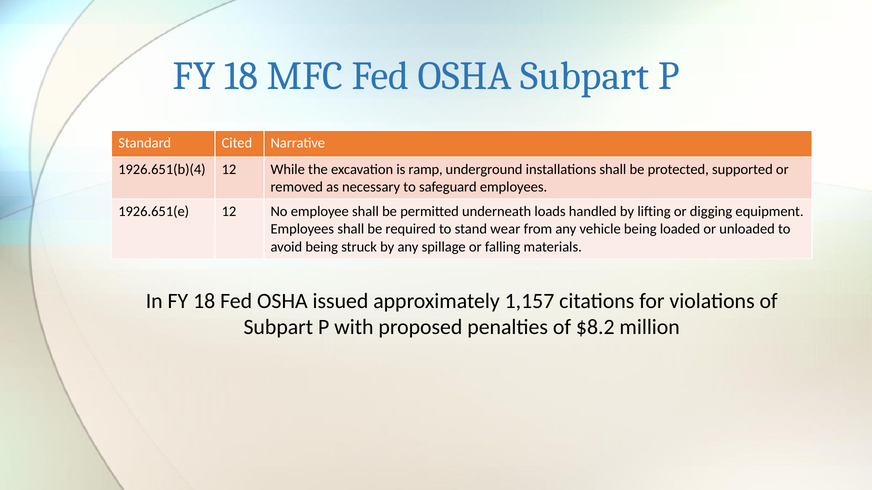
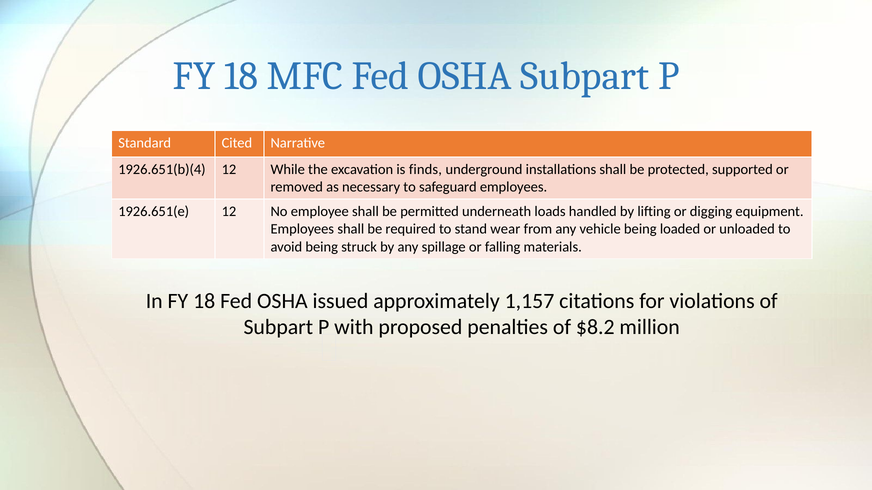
ramp: ramp -> finds
